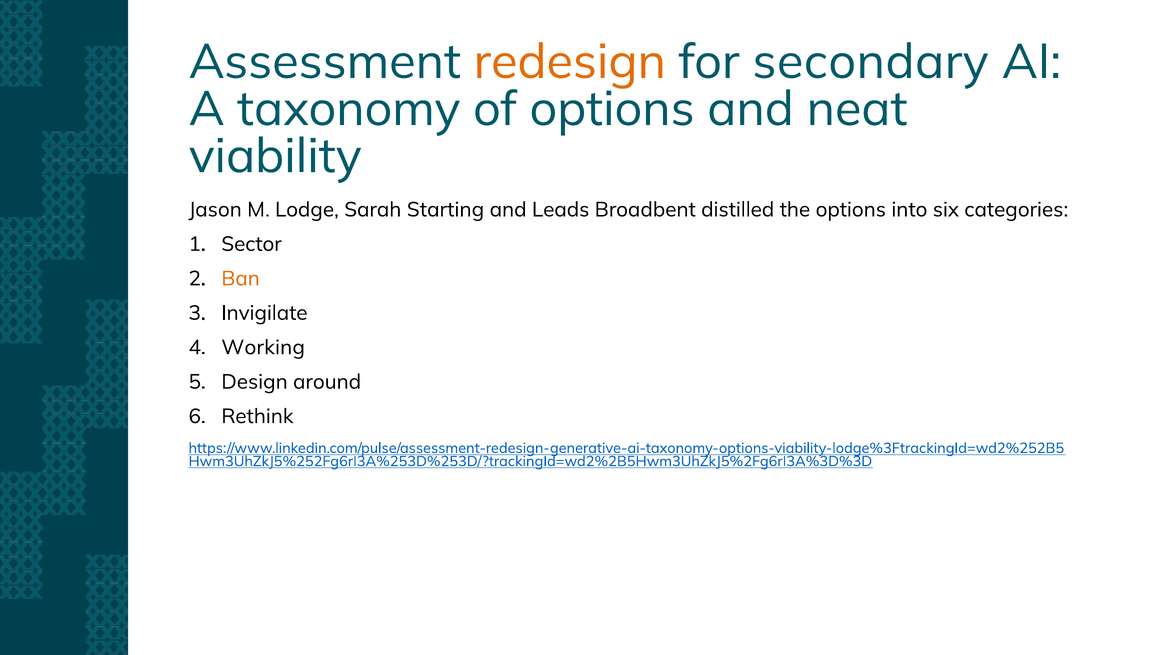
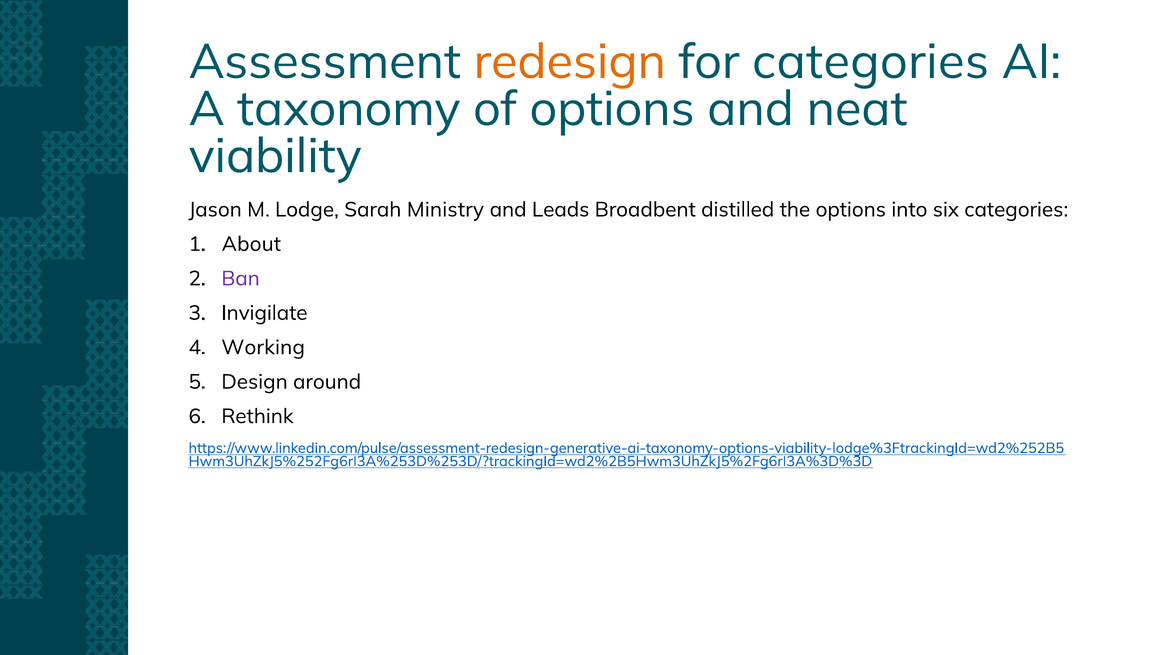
for secondary: secondary -> categories
Starting: Starting -> Ministry
Sector: Sector -> About
Ban colour: orange -> purple
